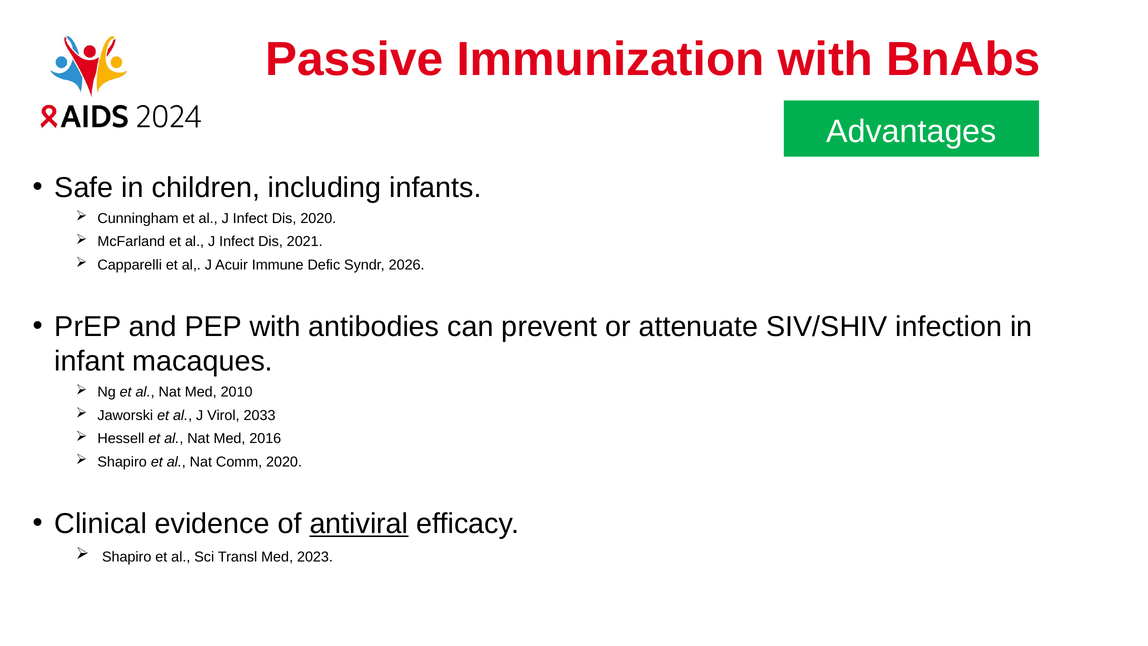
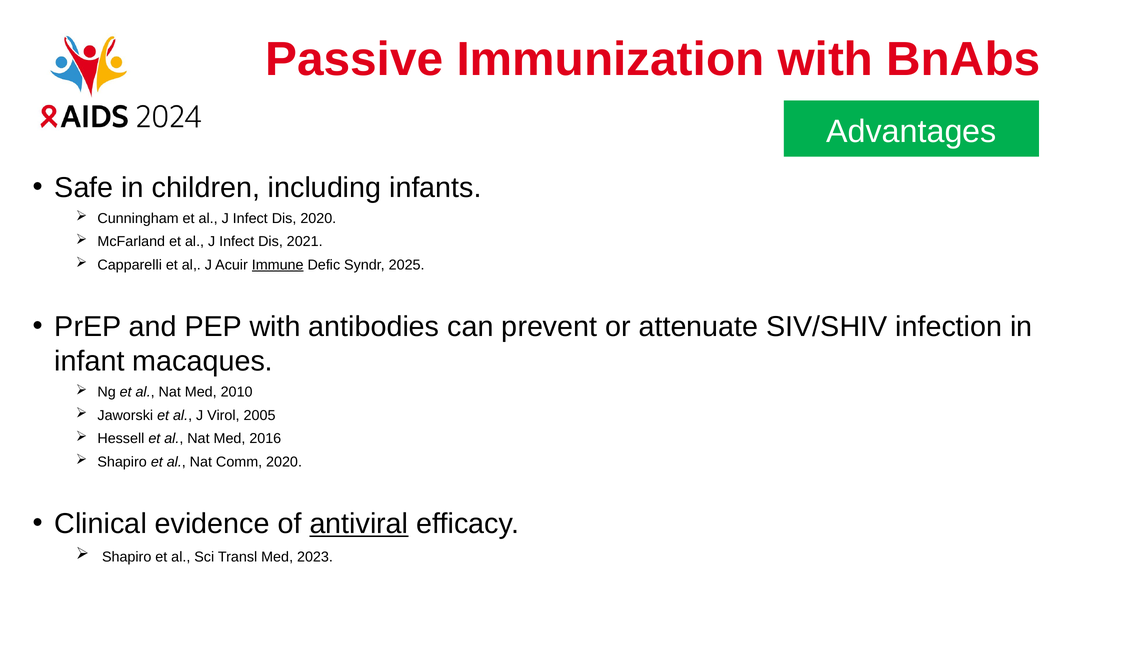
Immune underline: none -> present
2026: 2026 -> 2025
2033: 2033 -> 2005
